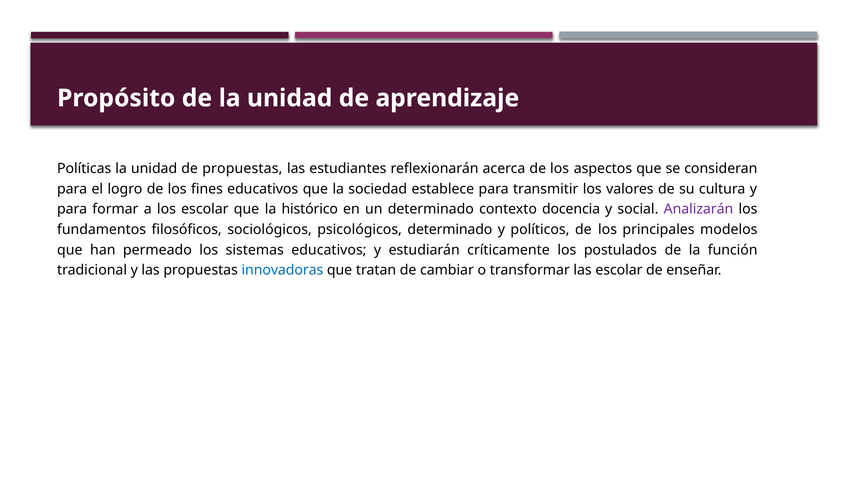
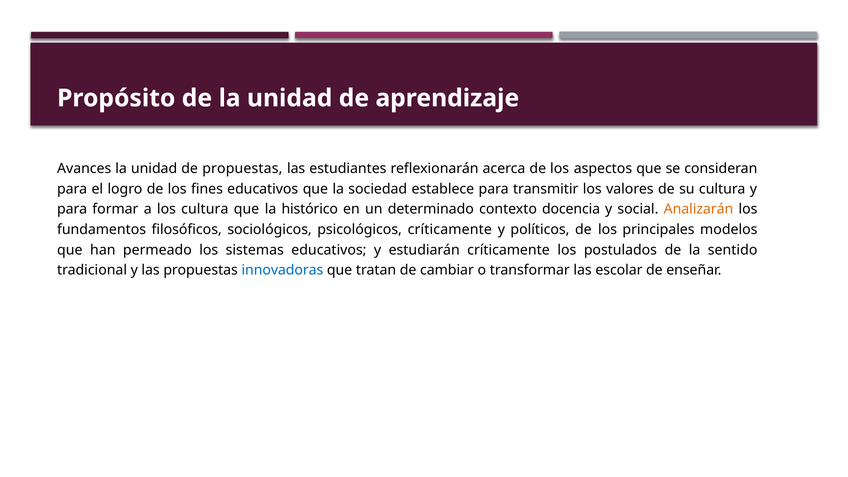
Políticas: Políticas -> Avances
los escolar: escolar -> cultura
Analizarán colour: purple -> orange
psicológicos determinado: determinado -> críticamente
función: función -> sentido
